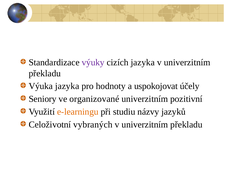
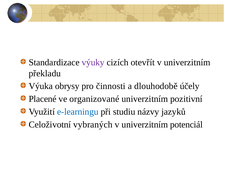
cizích jazyka: jazyka -> otevřít
Výuka jazyka: jazyka -> obrysy
hodnoty: hodnoty -> činnosti
uspokojovat: uspokojovat -> dlouhodobě
Seniory: Seniory -> Placené
e-learningu colour: orange -> blue
překladu at (186, 124): překladu -> potenciál
